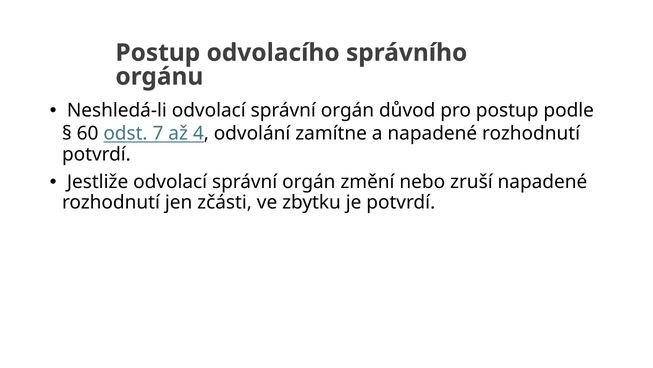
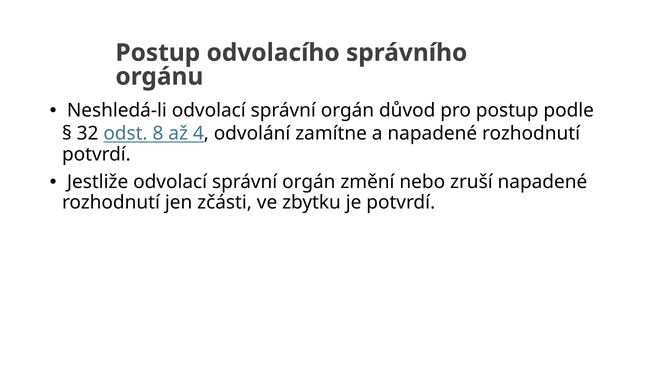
60: 60 -> 32
7: 7 -> 8
